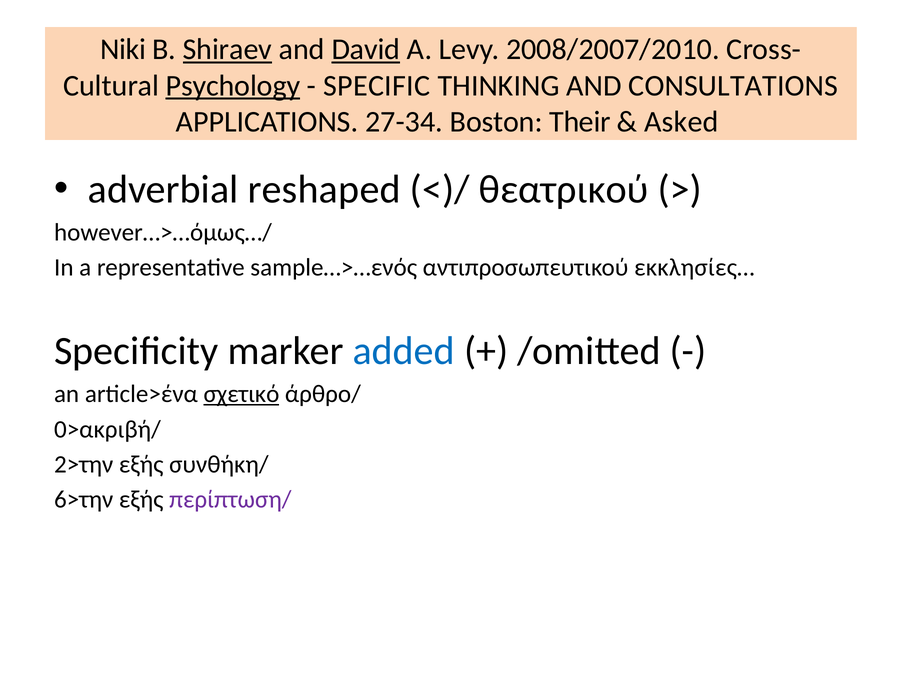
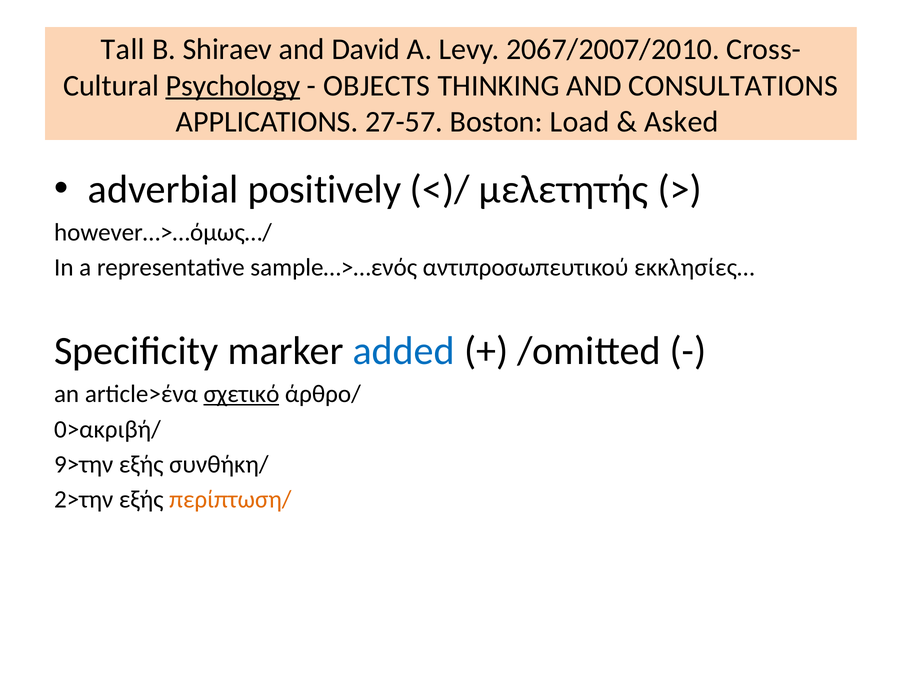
Niki: Niki -> Tall
Shiraev underline: present -> none
David underline: present -> none
2008/2007/2010: 2008/2007/2010 -> 2067/2007/2010
SPECIFIC: SPECIFIC -> OBJECTS
27-34: 27-34 -> 27-57
Their: Their -> Load
reshaped: reshaped -> positively
θεατρικού: θεατρικού -> μελετητής
2>την: 2>την -> 9>την
6>την: 6>την -> 2>την
περίπτωση/ colour: purple -> orange
